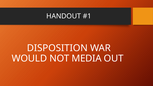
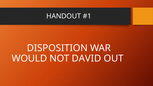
MEDIA: MEDIA -> DAVID
